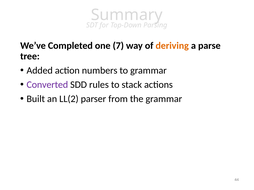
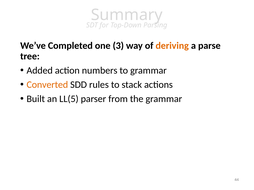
7: 7 -> 3
Converted colour: purple -> orange
LL(2: LL(2 -> LL(5
